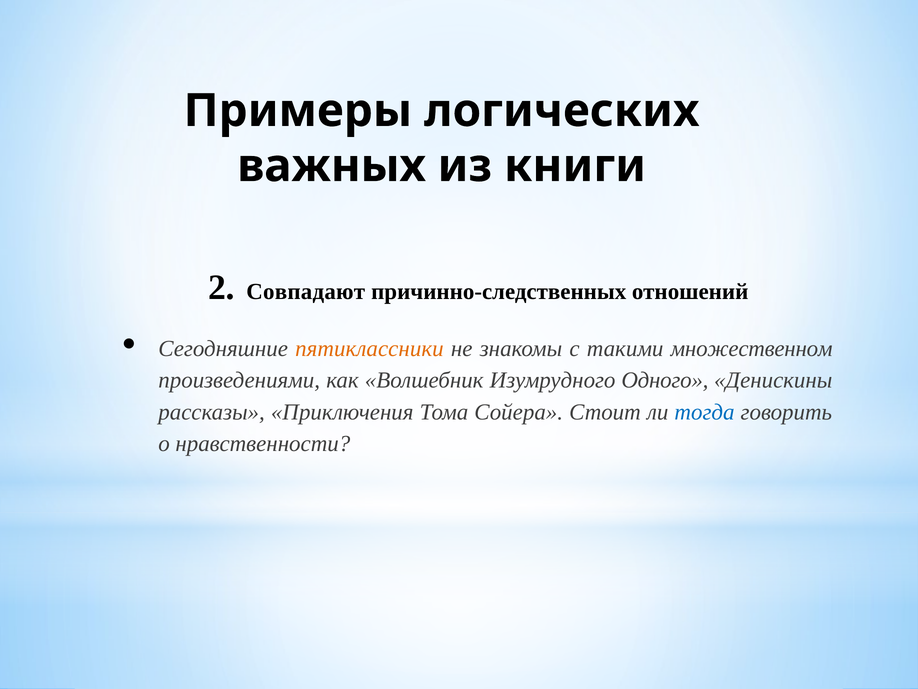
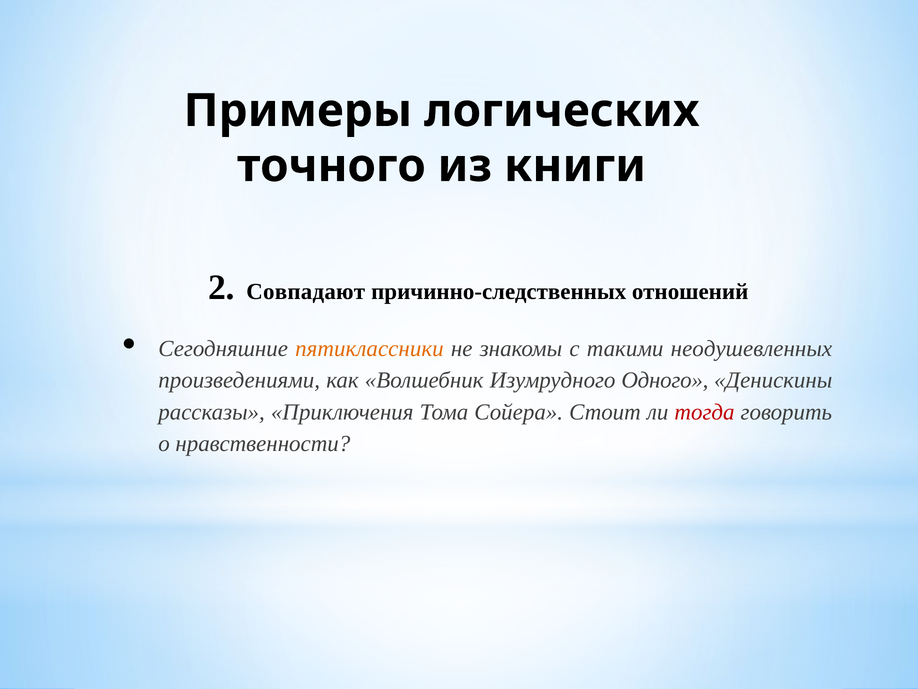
важных: важных -> точного
множественном: множественном -> неодушевленных
тогда colour: blue -> red
